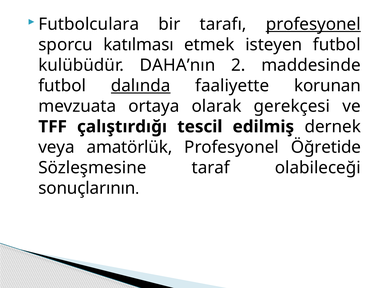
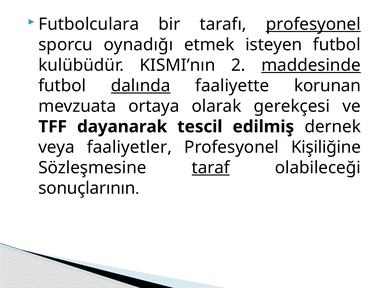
katılması: katılması -> oynadığı
DAHA’nın: DAHA’nın -> KISMI’nın
maddesinde underline: none -> present
çalıştırdığı: çalıştırdığı -> dayanarak
amatörlük: amatörlük -> faaliyetler
Öğretide: Öğretide -> Kişiliğine
taraf underline: none -> present
